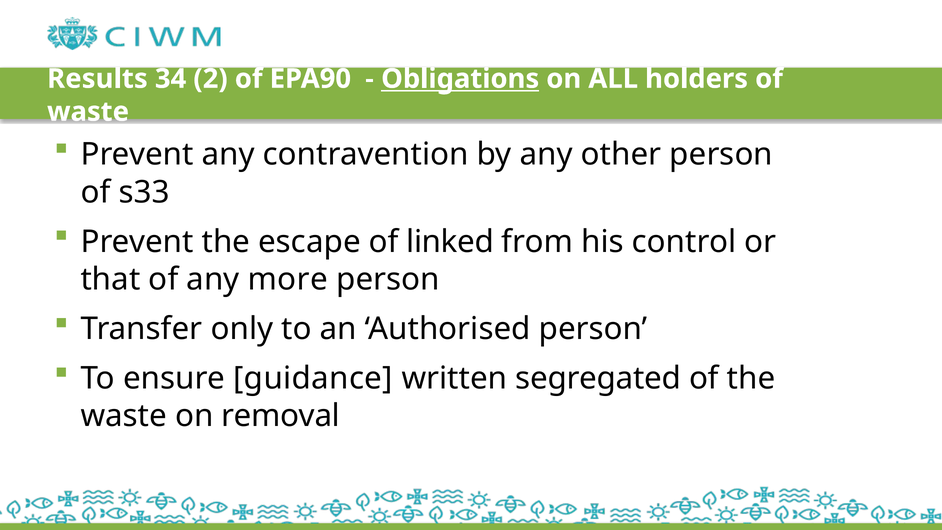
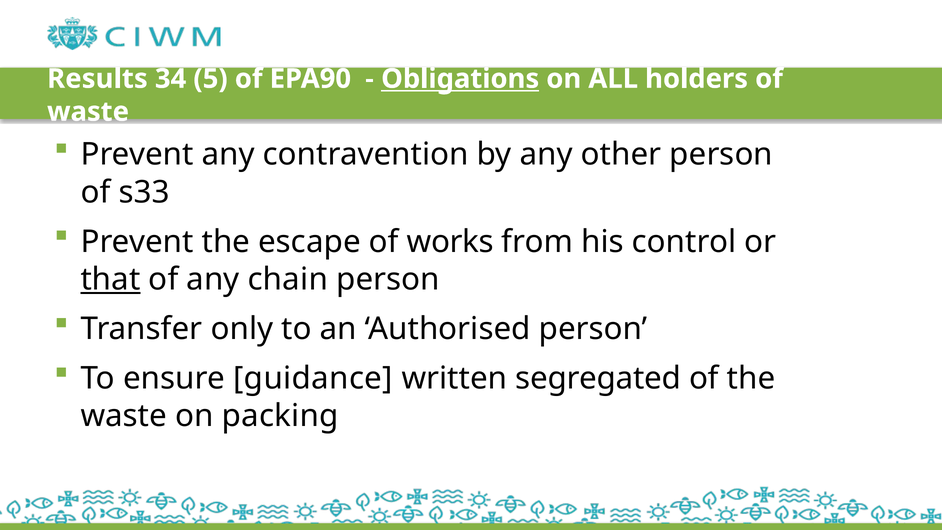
2: 2 -> 5
linked: linked -> works
that underline: none -> present
more: more -> chain
removal: removal -> packing
